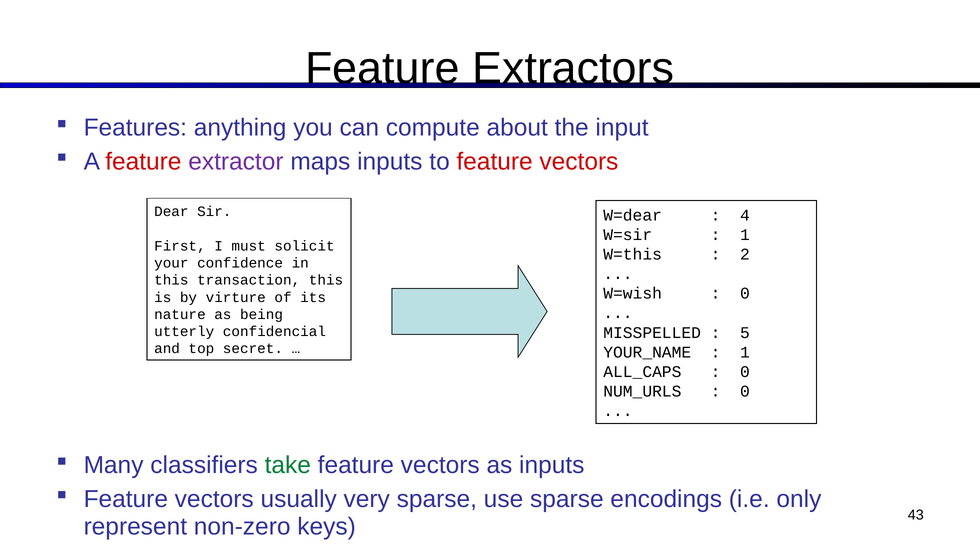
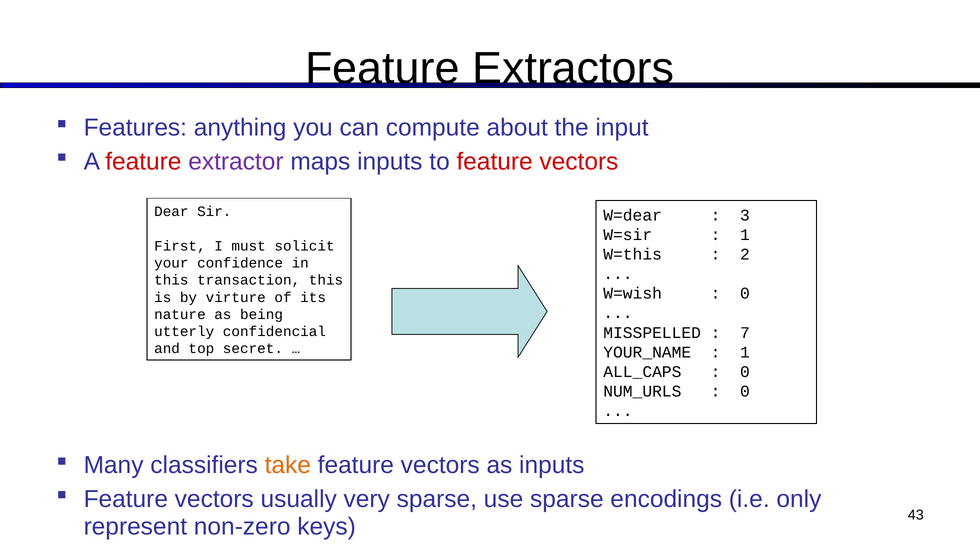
4: 4 -> 3
5: 5 -> 7
take colour: green -> orange
